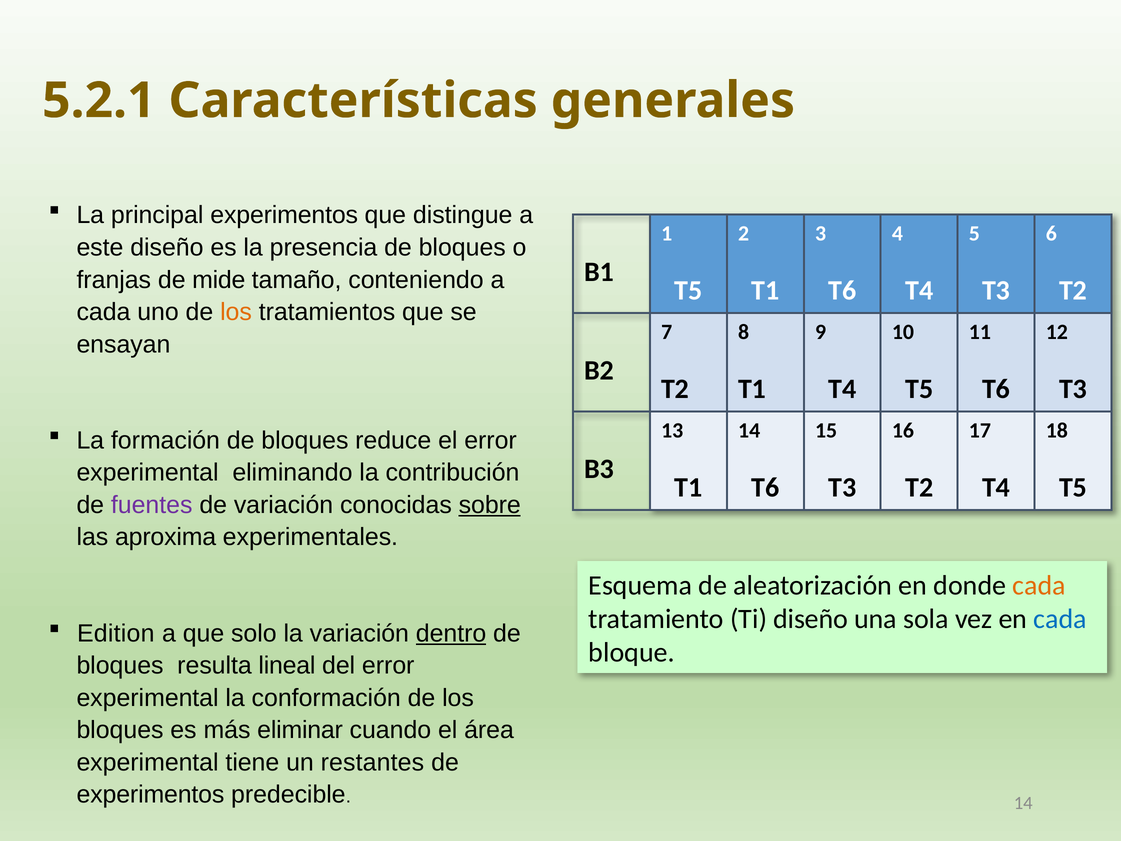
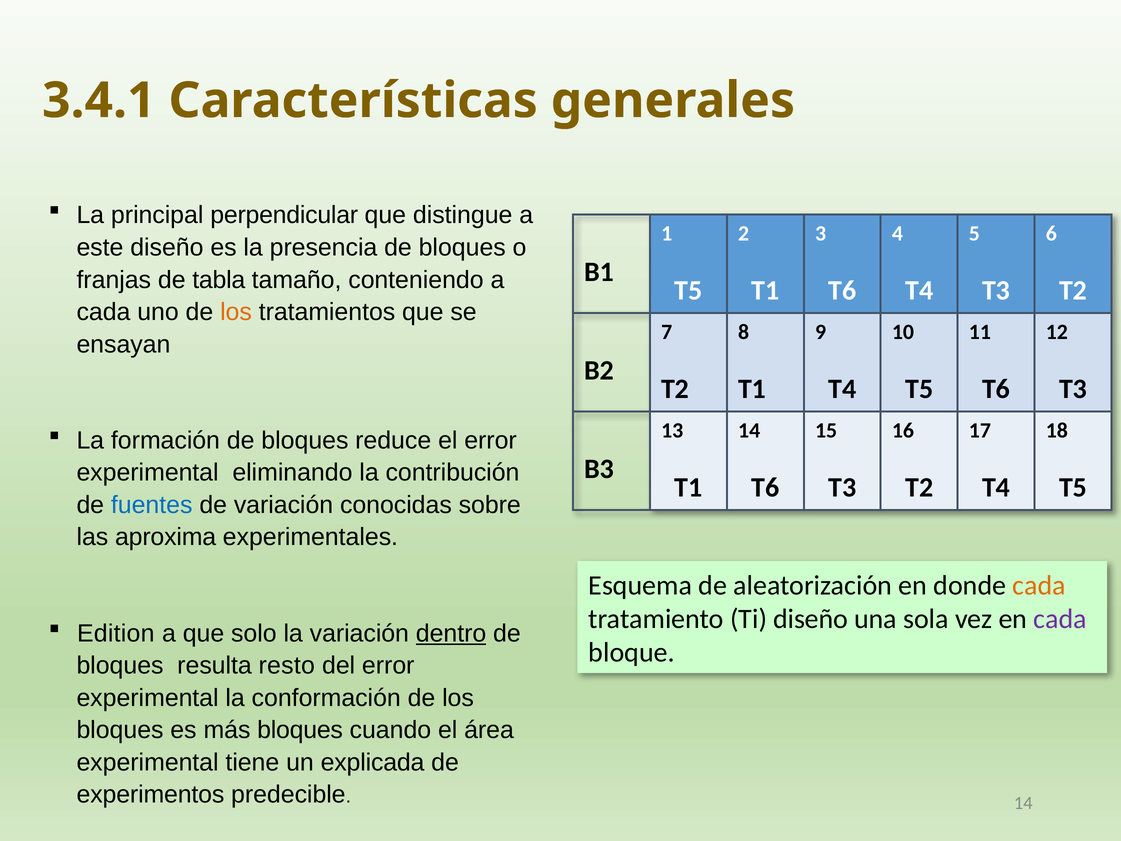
5.2.1: 5.2.1 -> 3.4.1
principal experimentos: experimentos -> perpendicular
mide: mide -> tabla
fuentes colour: purple -> blue
sobre underline: present -> none
cada at (1060, 619) colour: blue -> purple
lineal: lineal -> resto
más eliminar: eliminar -> bloques
restantes: restantes -> explicada
